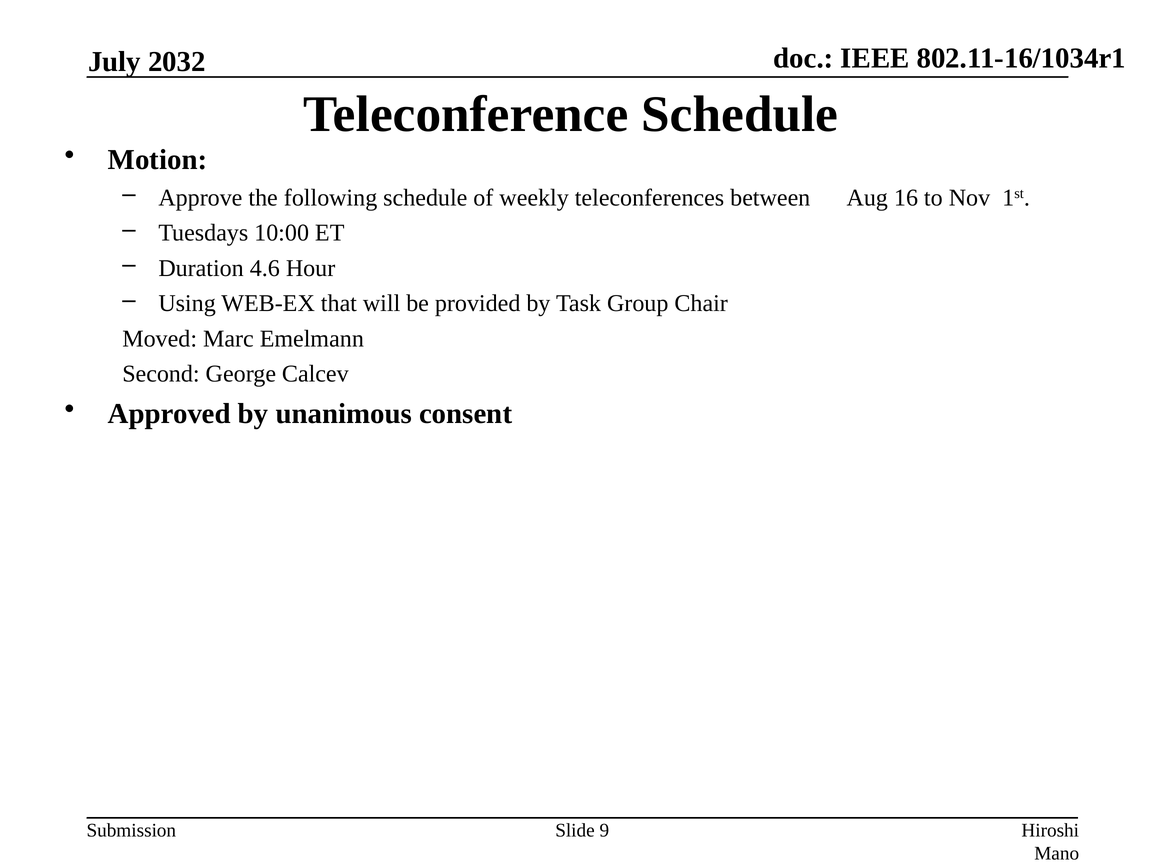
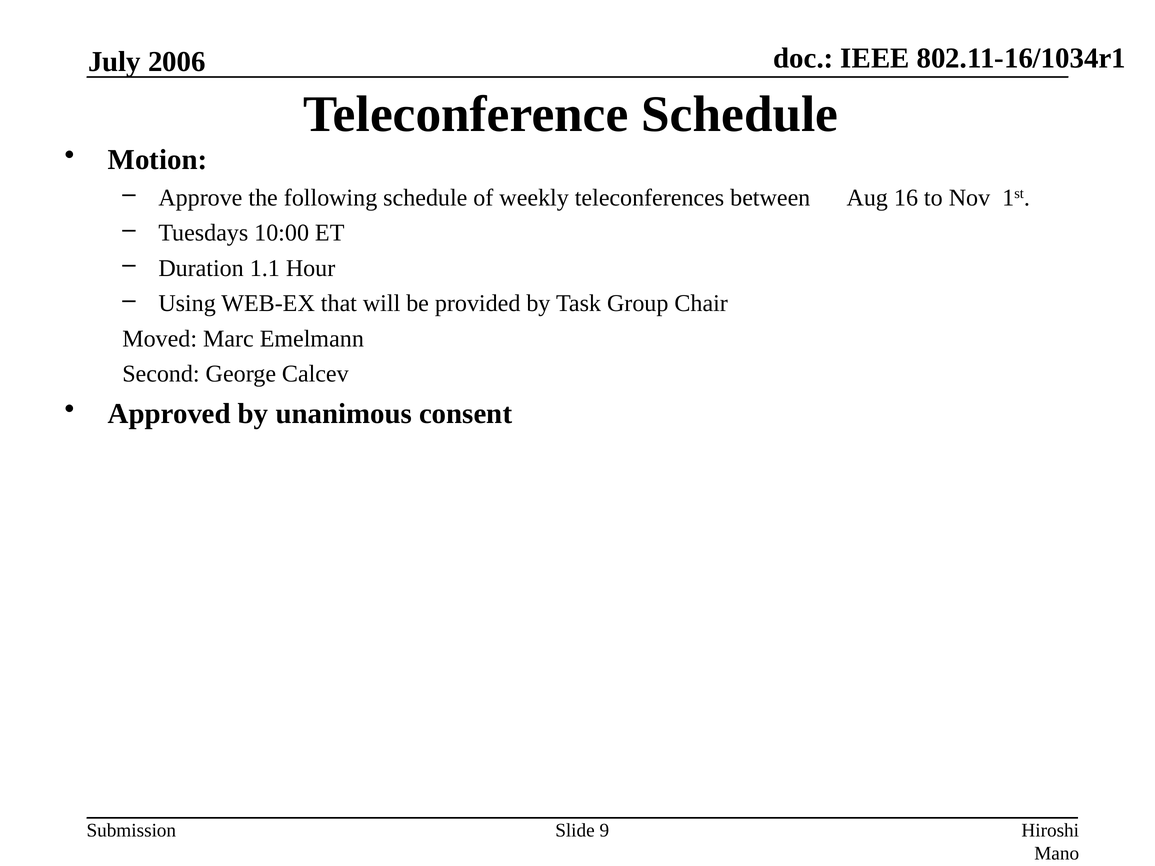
2032: 2032 -> 2006
4.6: 4.6 -> 1.1
